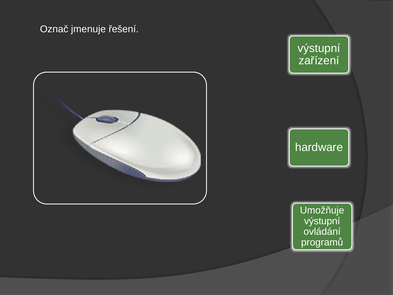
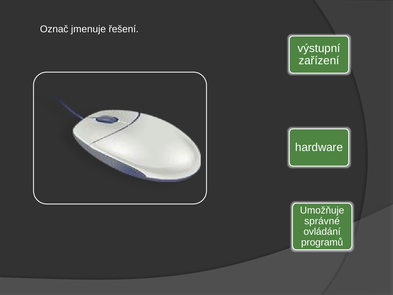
výstupní at (322, 221): výstupní -> správné
